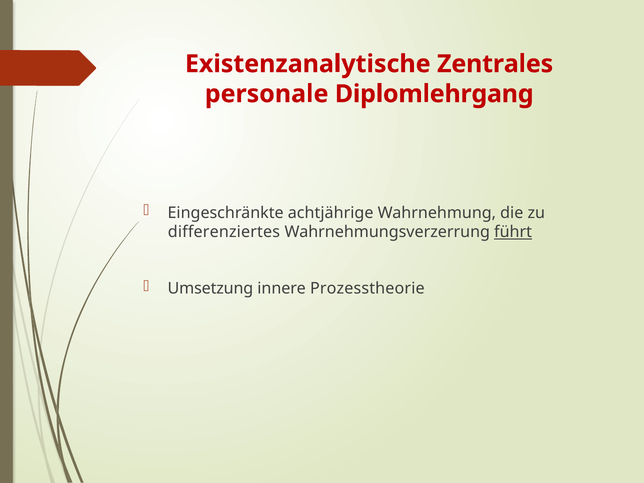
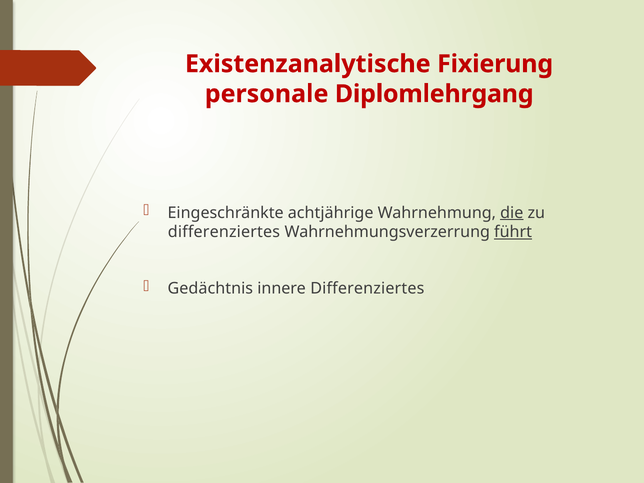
Zentrales: Zentrales -> Fixierung
die underline: none -> present
Umsetzung: Umsetzung -> Gedächtnis
innere Prozesstheorie: Prozesstheorie -> Differenziertes
